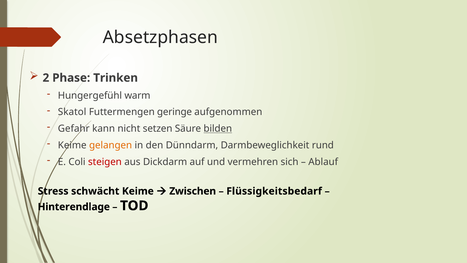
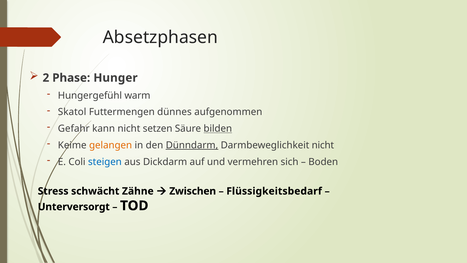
Trinken: Trinken -> Hunger
geringe: geringe -> dünnes
Dünndarm underline: none -> present
Darmbeweglichkeit rund: rund -> nicht
steigen colour: red -> blue
Ablauf: Ablauf -> Boden
schwächt Keime: Keime -> Zähne
Hinterendlage: Hinterendlage -> Unterversorgt
